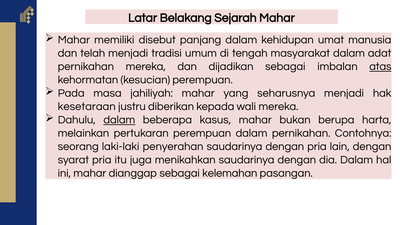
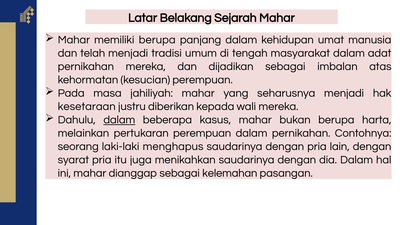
memiliki disebut: disebut -> berupa
atas underline: present -> none
penyerahan: penyerahan -> menghapus
